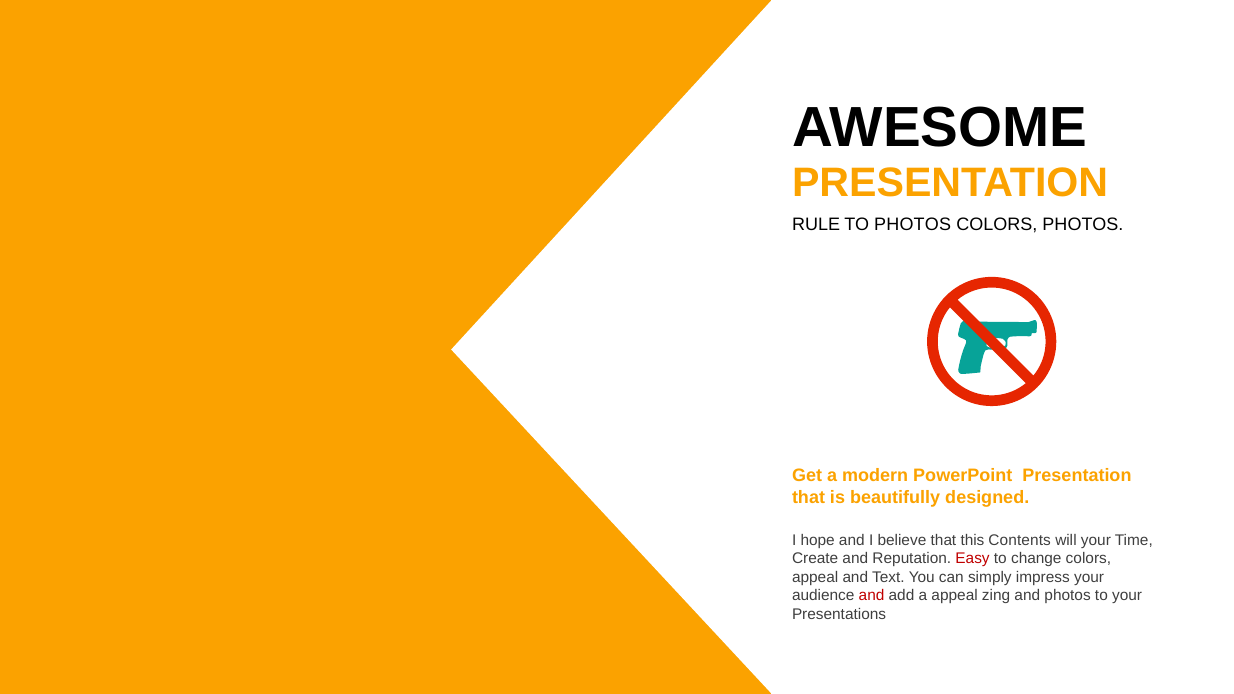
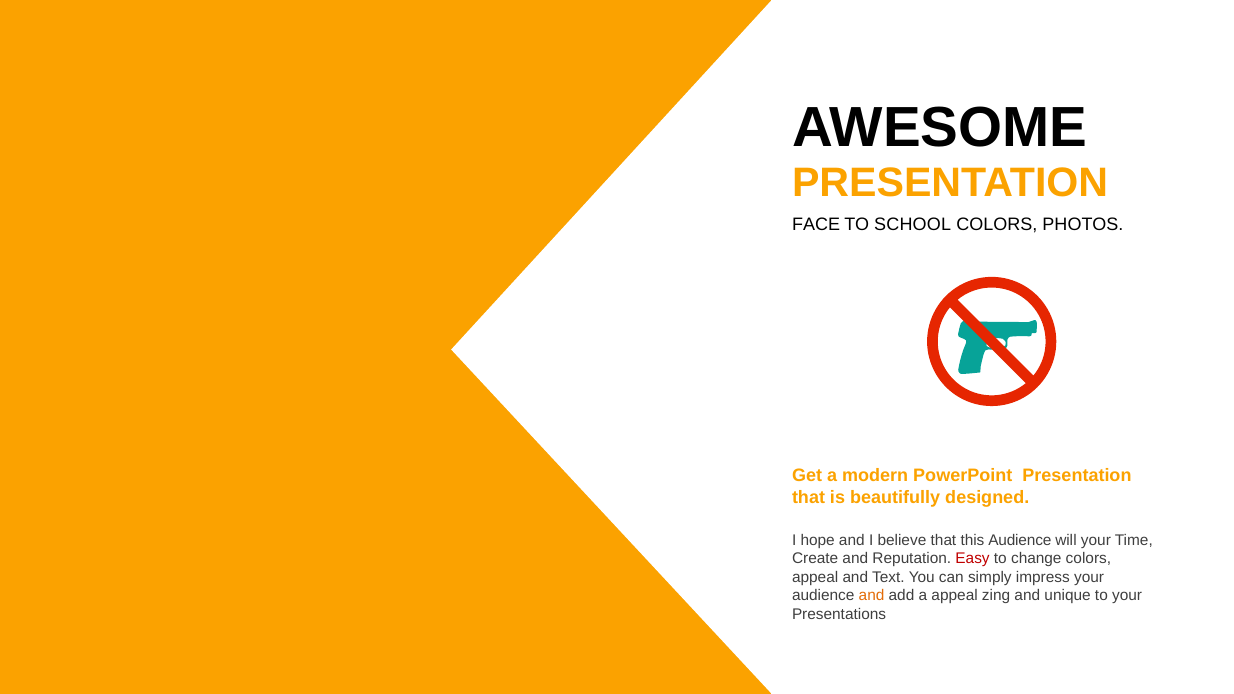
RULE: RULE -> FACE
TO PHOTOS: PHOTOS -> SCHOOL
this Contents: Contents -> Audience
and at (872, 596) colour: red -> orange
and photos: photos -> unique
